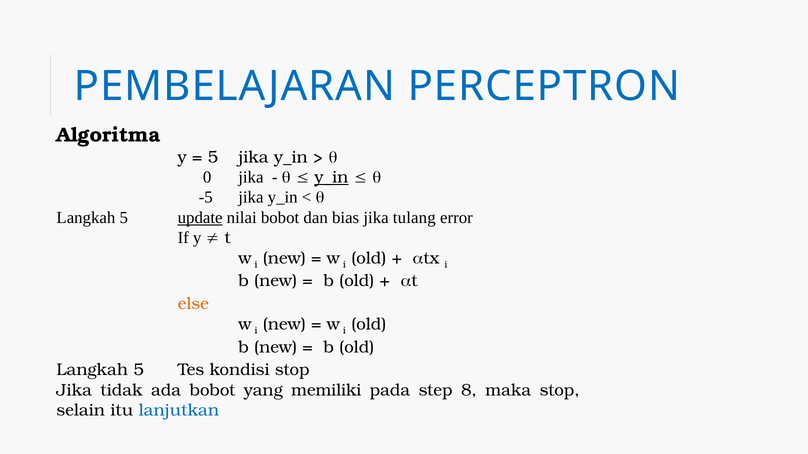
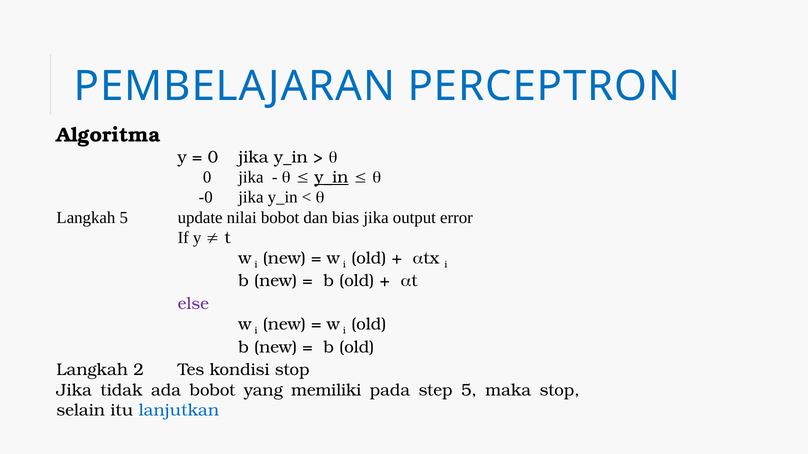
5 at (213, 157): 5 -> 0
-5: -5 -> -0
update underline: present -> none
tulang: tulang -> output
else colour: orange -> purple
5 at (139, 370): 5 -> 2
step 8: 8 -> 5
